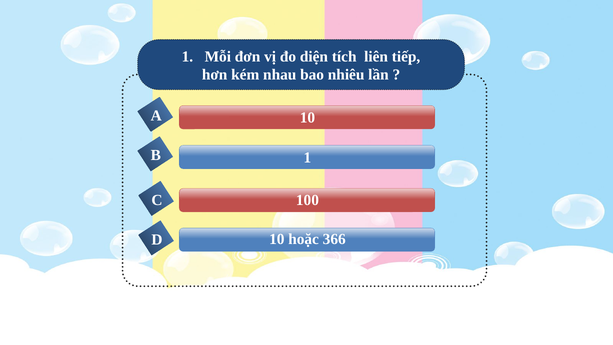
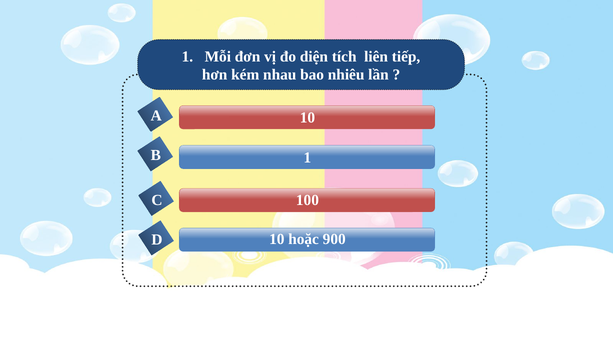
366: 366 -> 900
